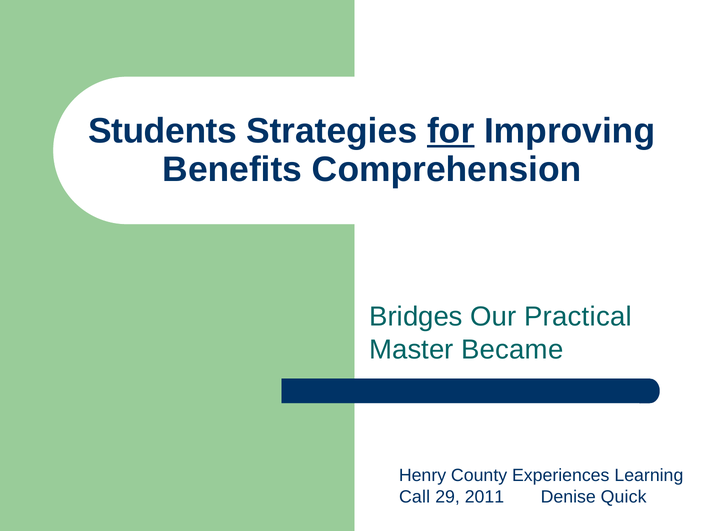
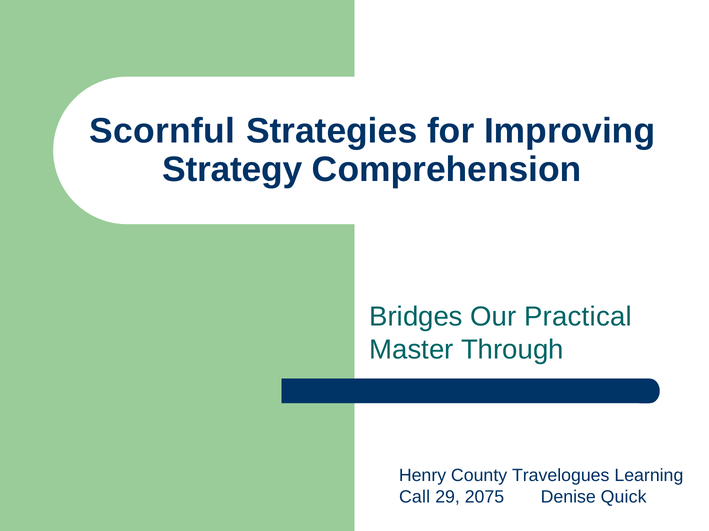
Students: Students -> Scornful
for underline: present -> none
Benefits: Benefits -> Strategy
Became: Became -> Through
Experiences: Experiences -> Travelogues
2011: 2011 -> 2075
